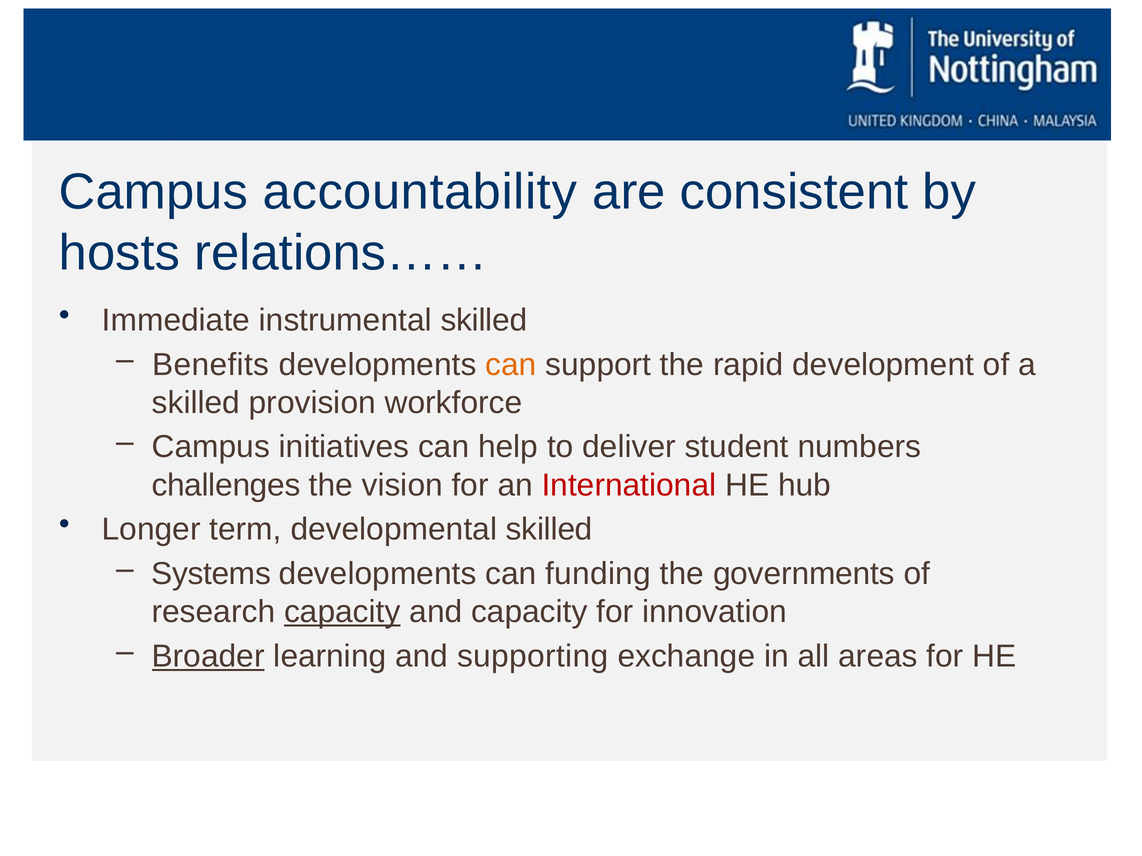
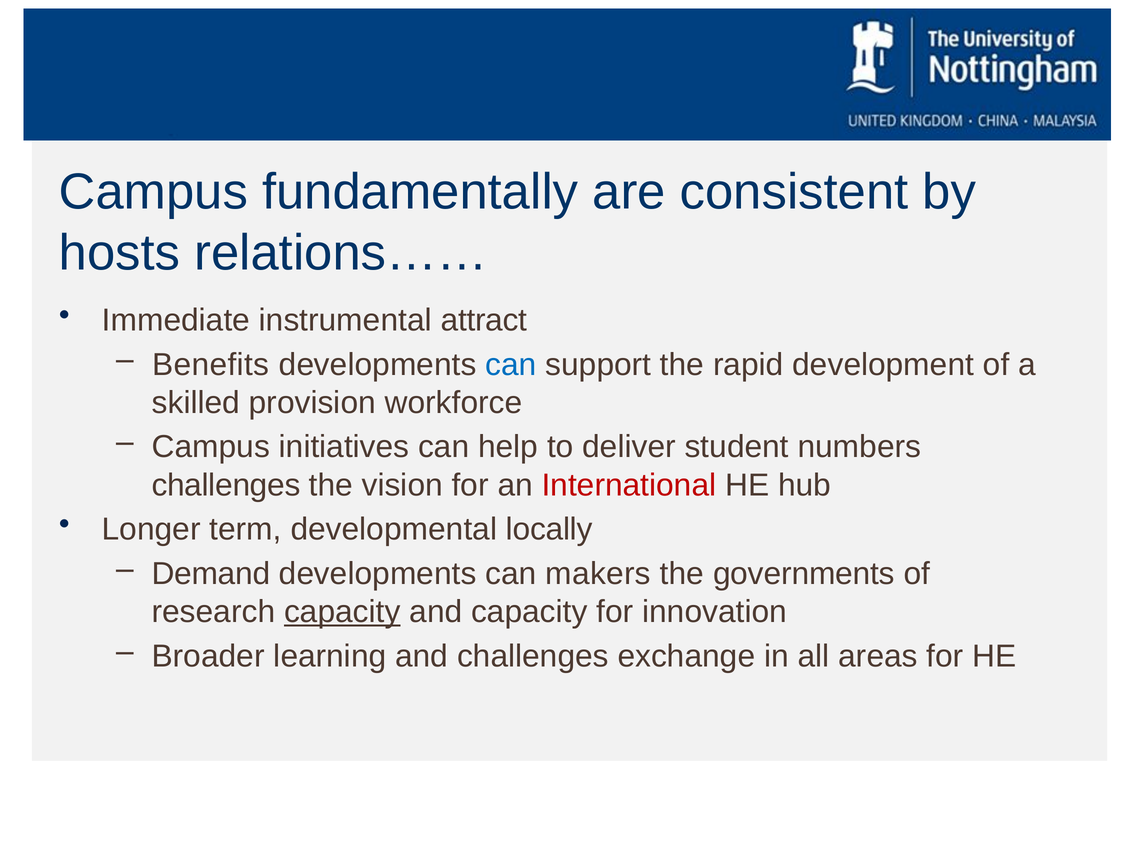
accountability: accountability -> fundamentally
instrumental skilled: skilled -> attract
can at (511, 365) colour: orange -> blue
developmental skilled: skilled -> locally
Systems: Systems -> Demand
funding: funding -> makers
Broader underline: present -> none
and supporting: supporting -> challenges
